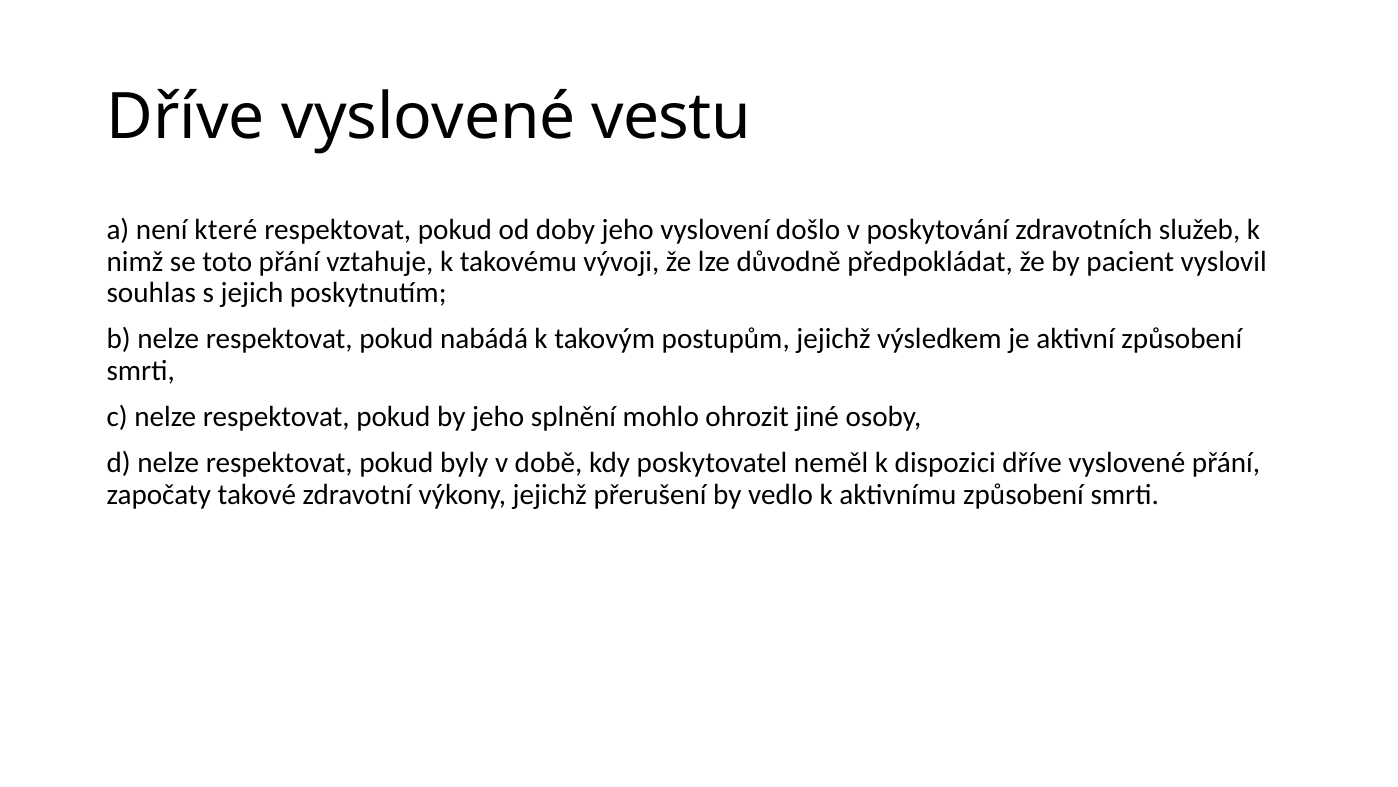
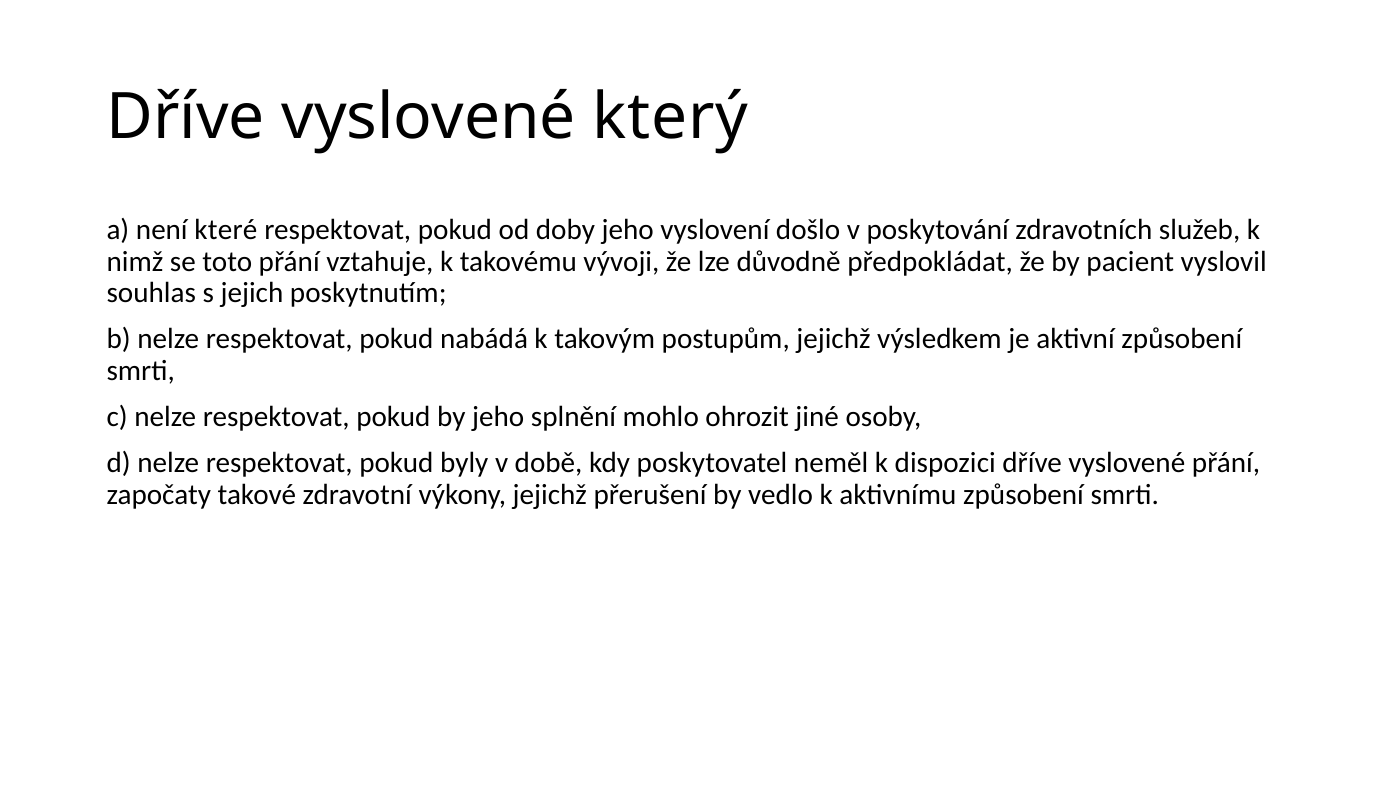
vestu: vestu -> který
